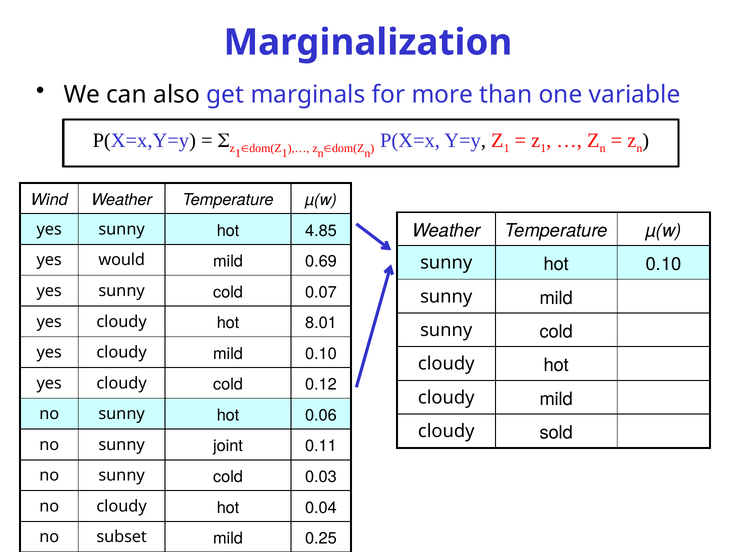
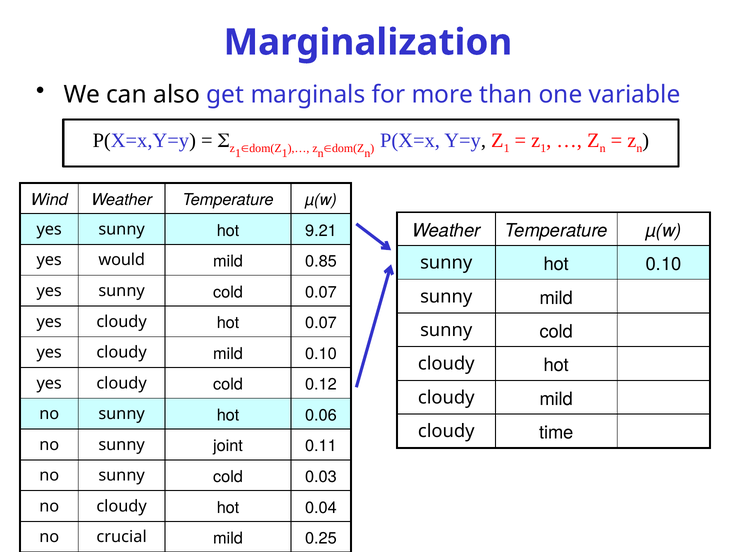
4.85: 4.85 -> 9.21
0.69: 0.69 -> 0.85
hot 8.01: 8.01 -> 0.07
sold: sold -> time
subset: subset -> crucial
